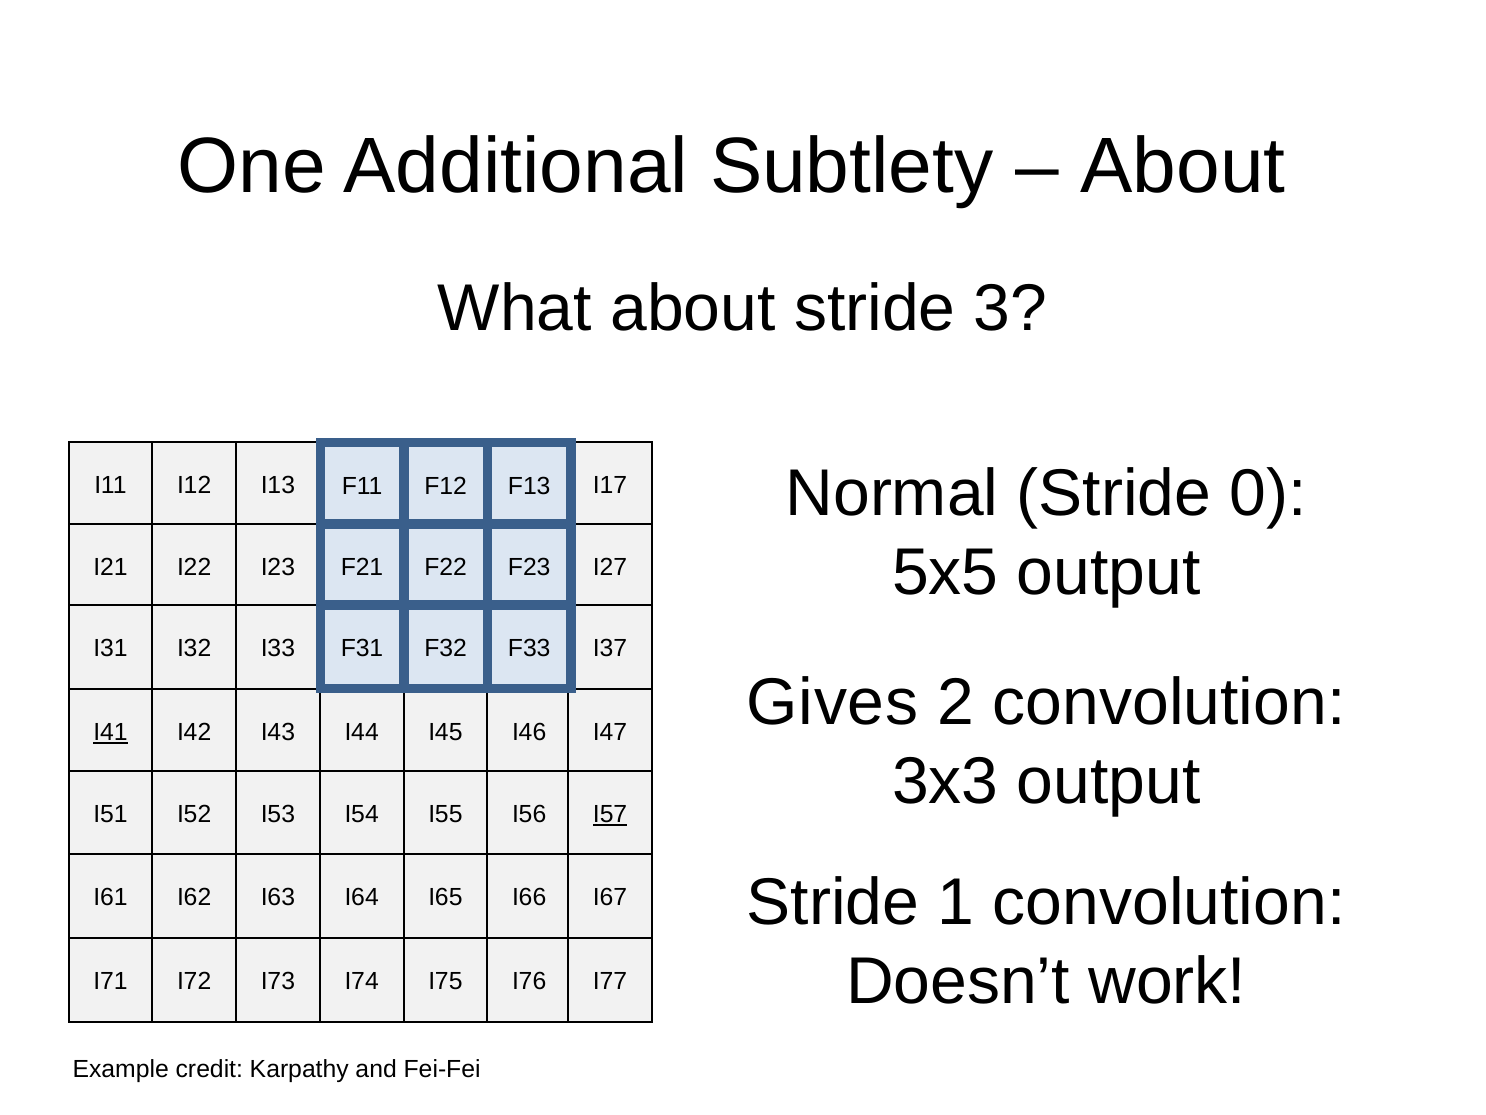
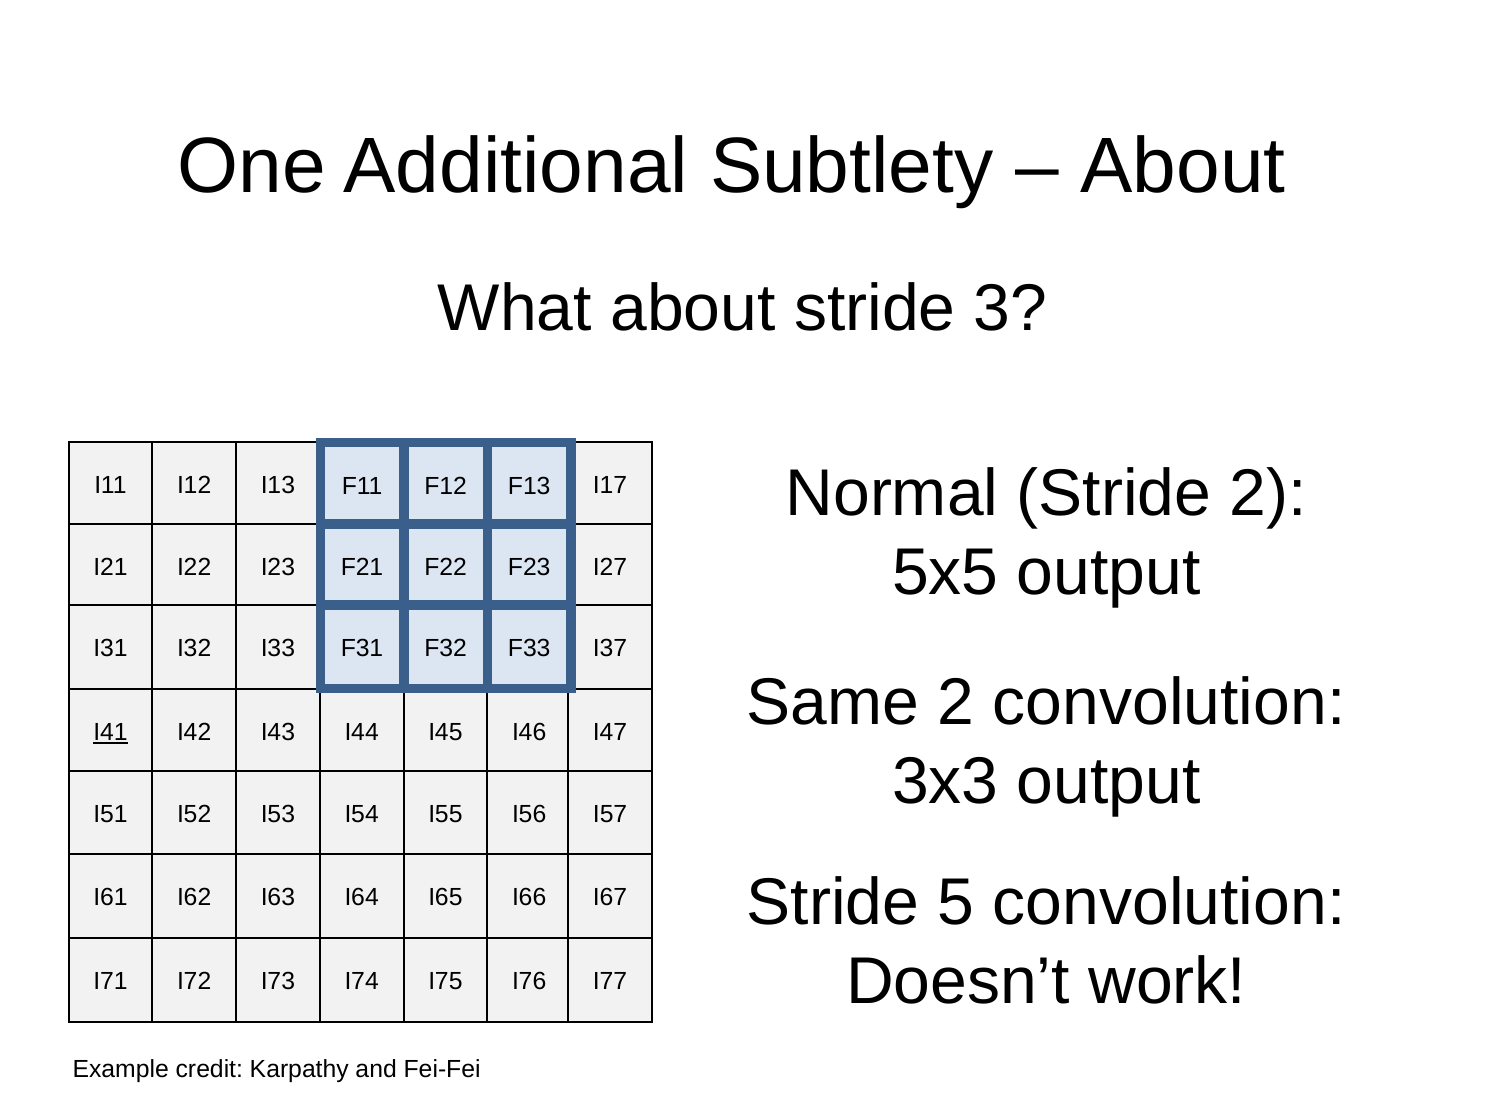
Stride 0: 0 -> 2
Gives: Gives -> Same
I57 underline: present -> none
1: 1 -> 5
